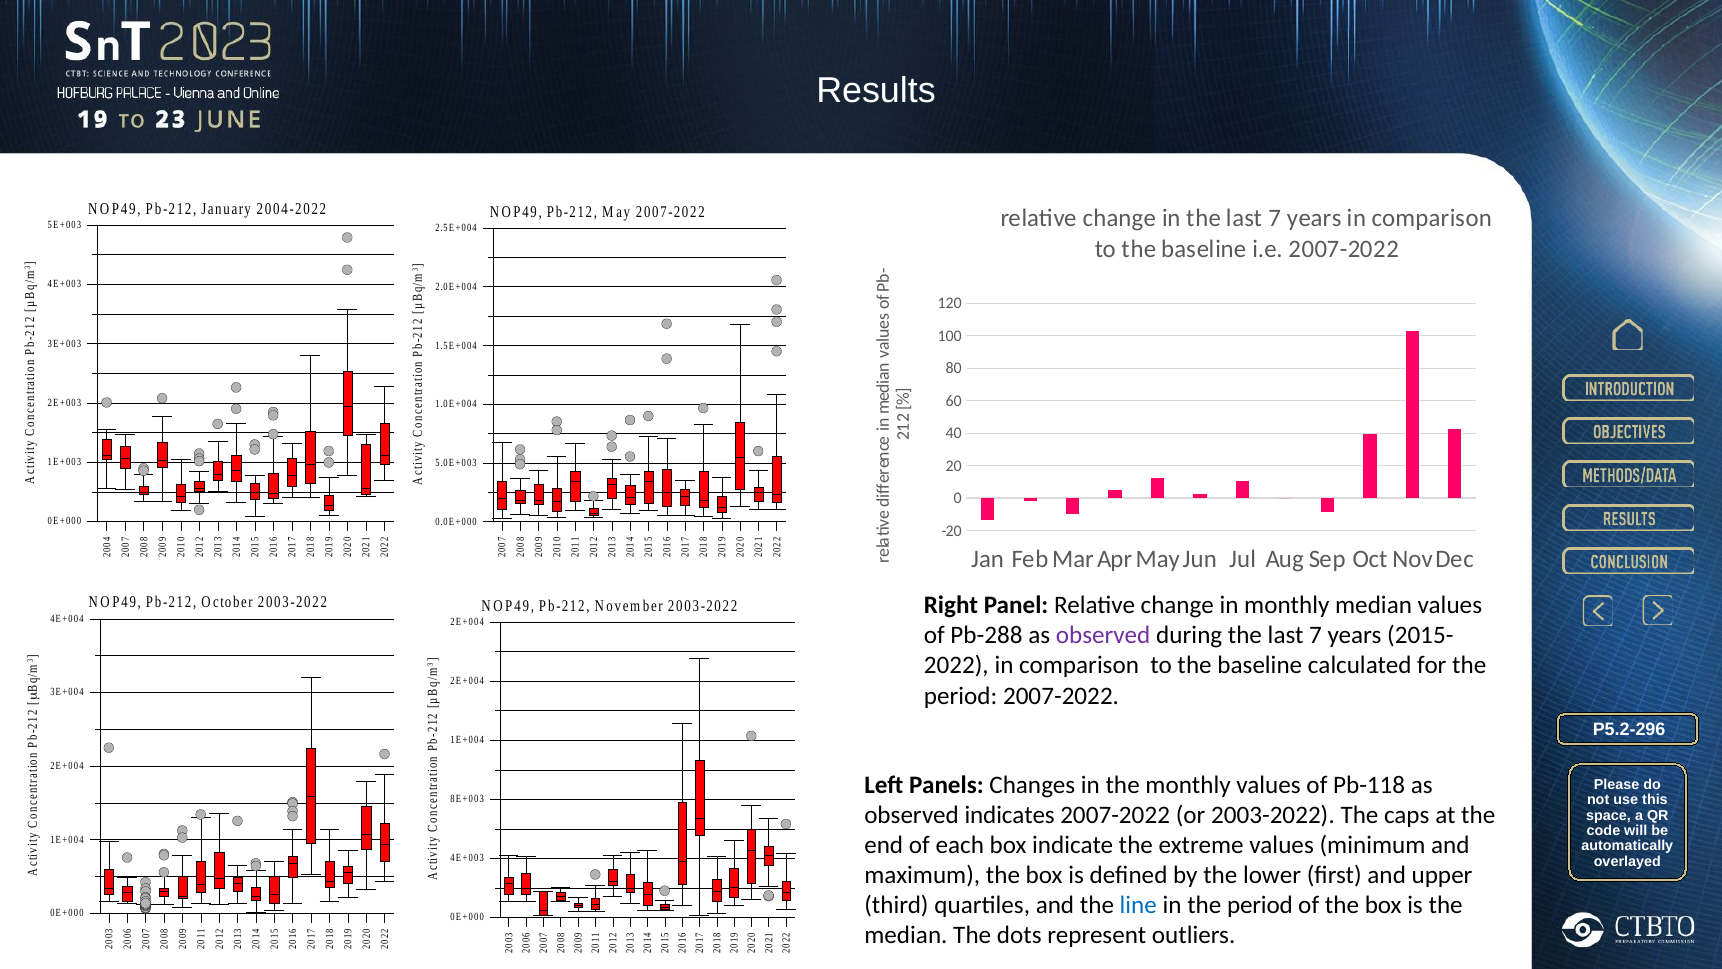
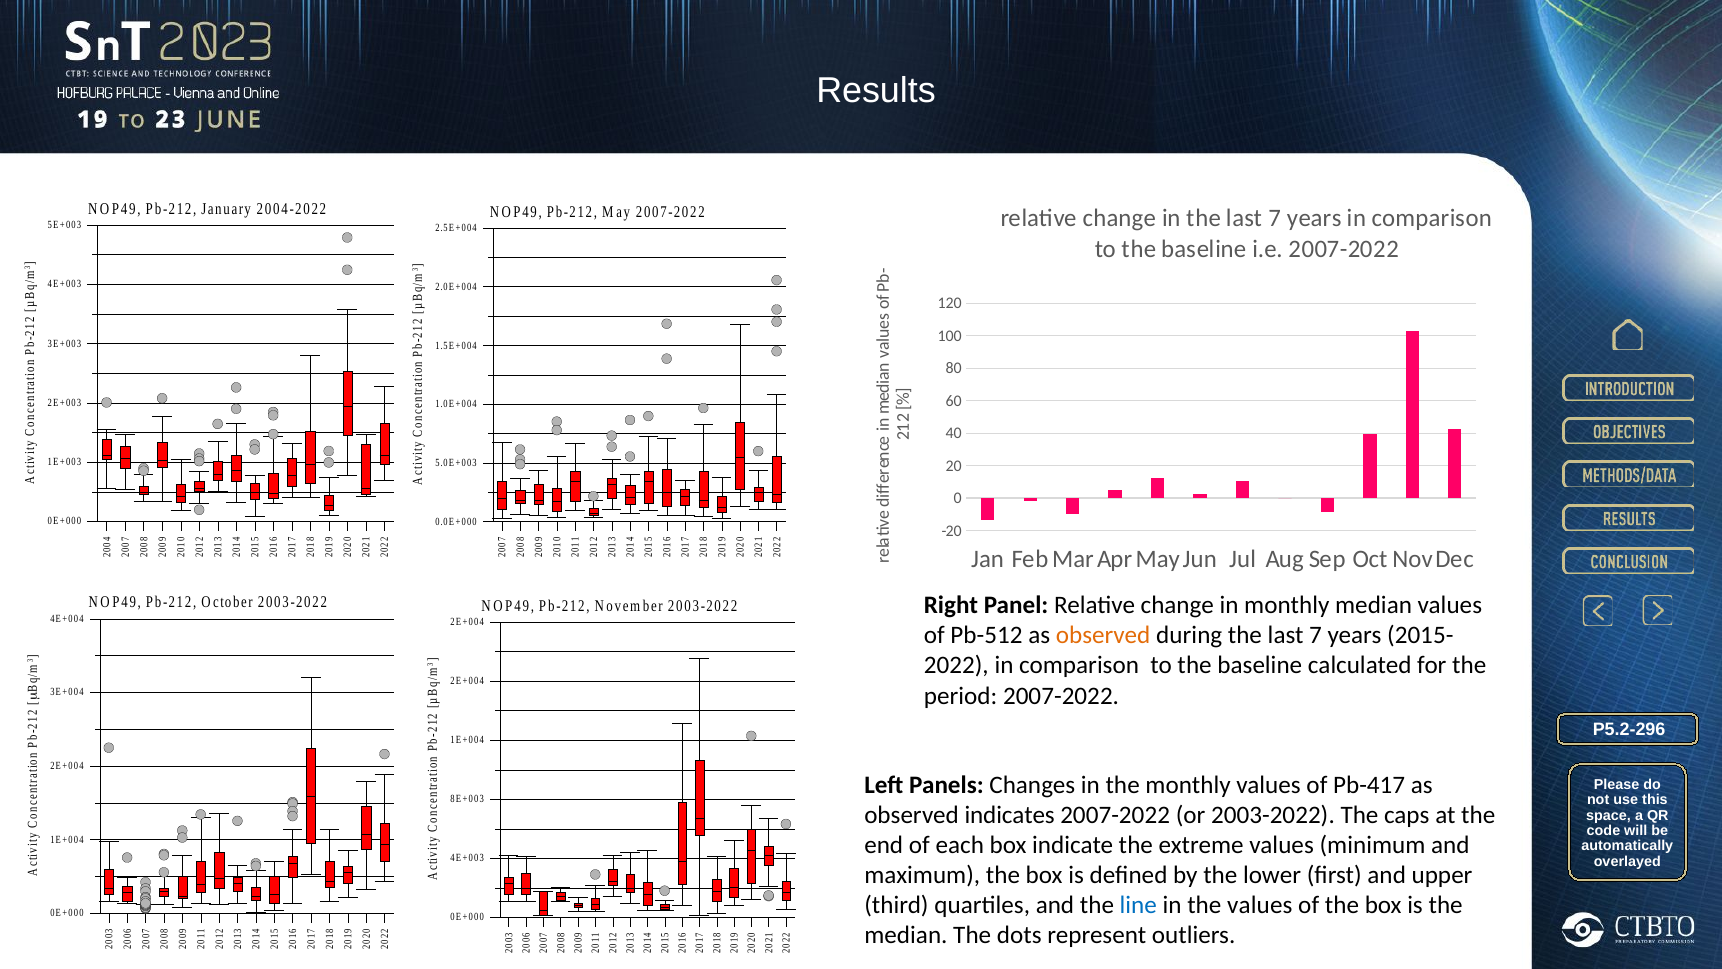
Pb-288: Pb-288 -> Pb-512
observed at (1103, 635) colour: purple -> orange
Pb-118: Pb-118 -> Pb-417
in the period: period -> values
